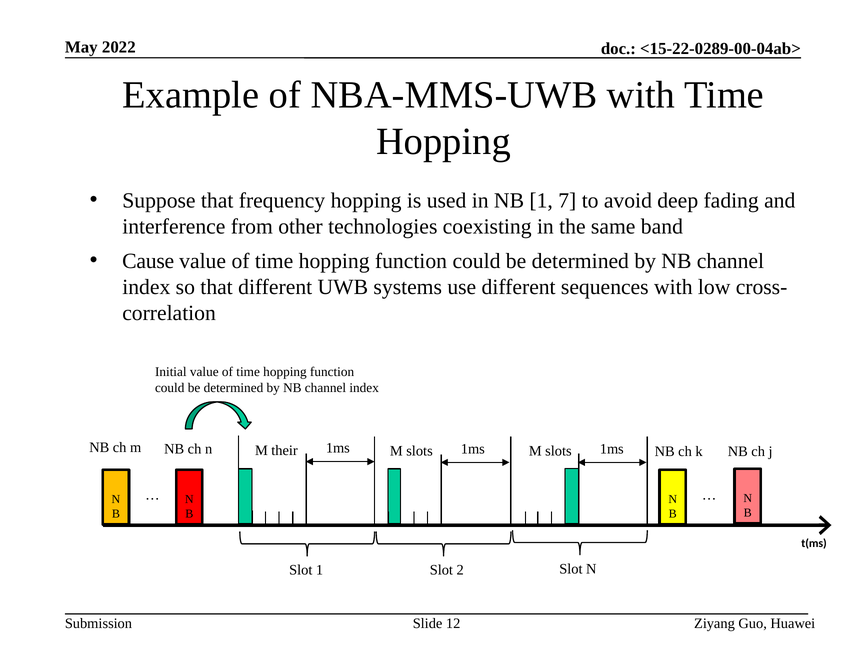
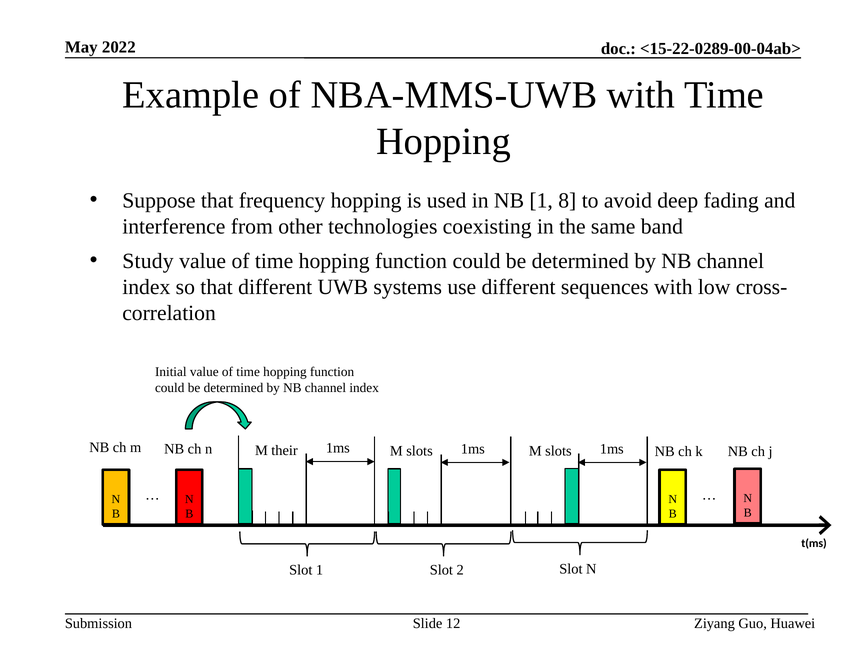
7: 7 -> 8
Cause: Cause -> Study
